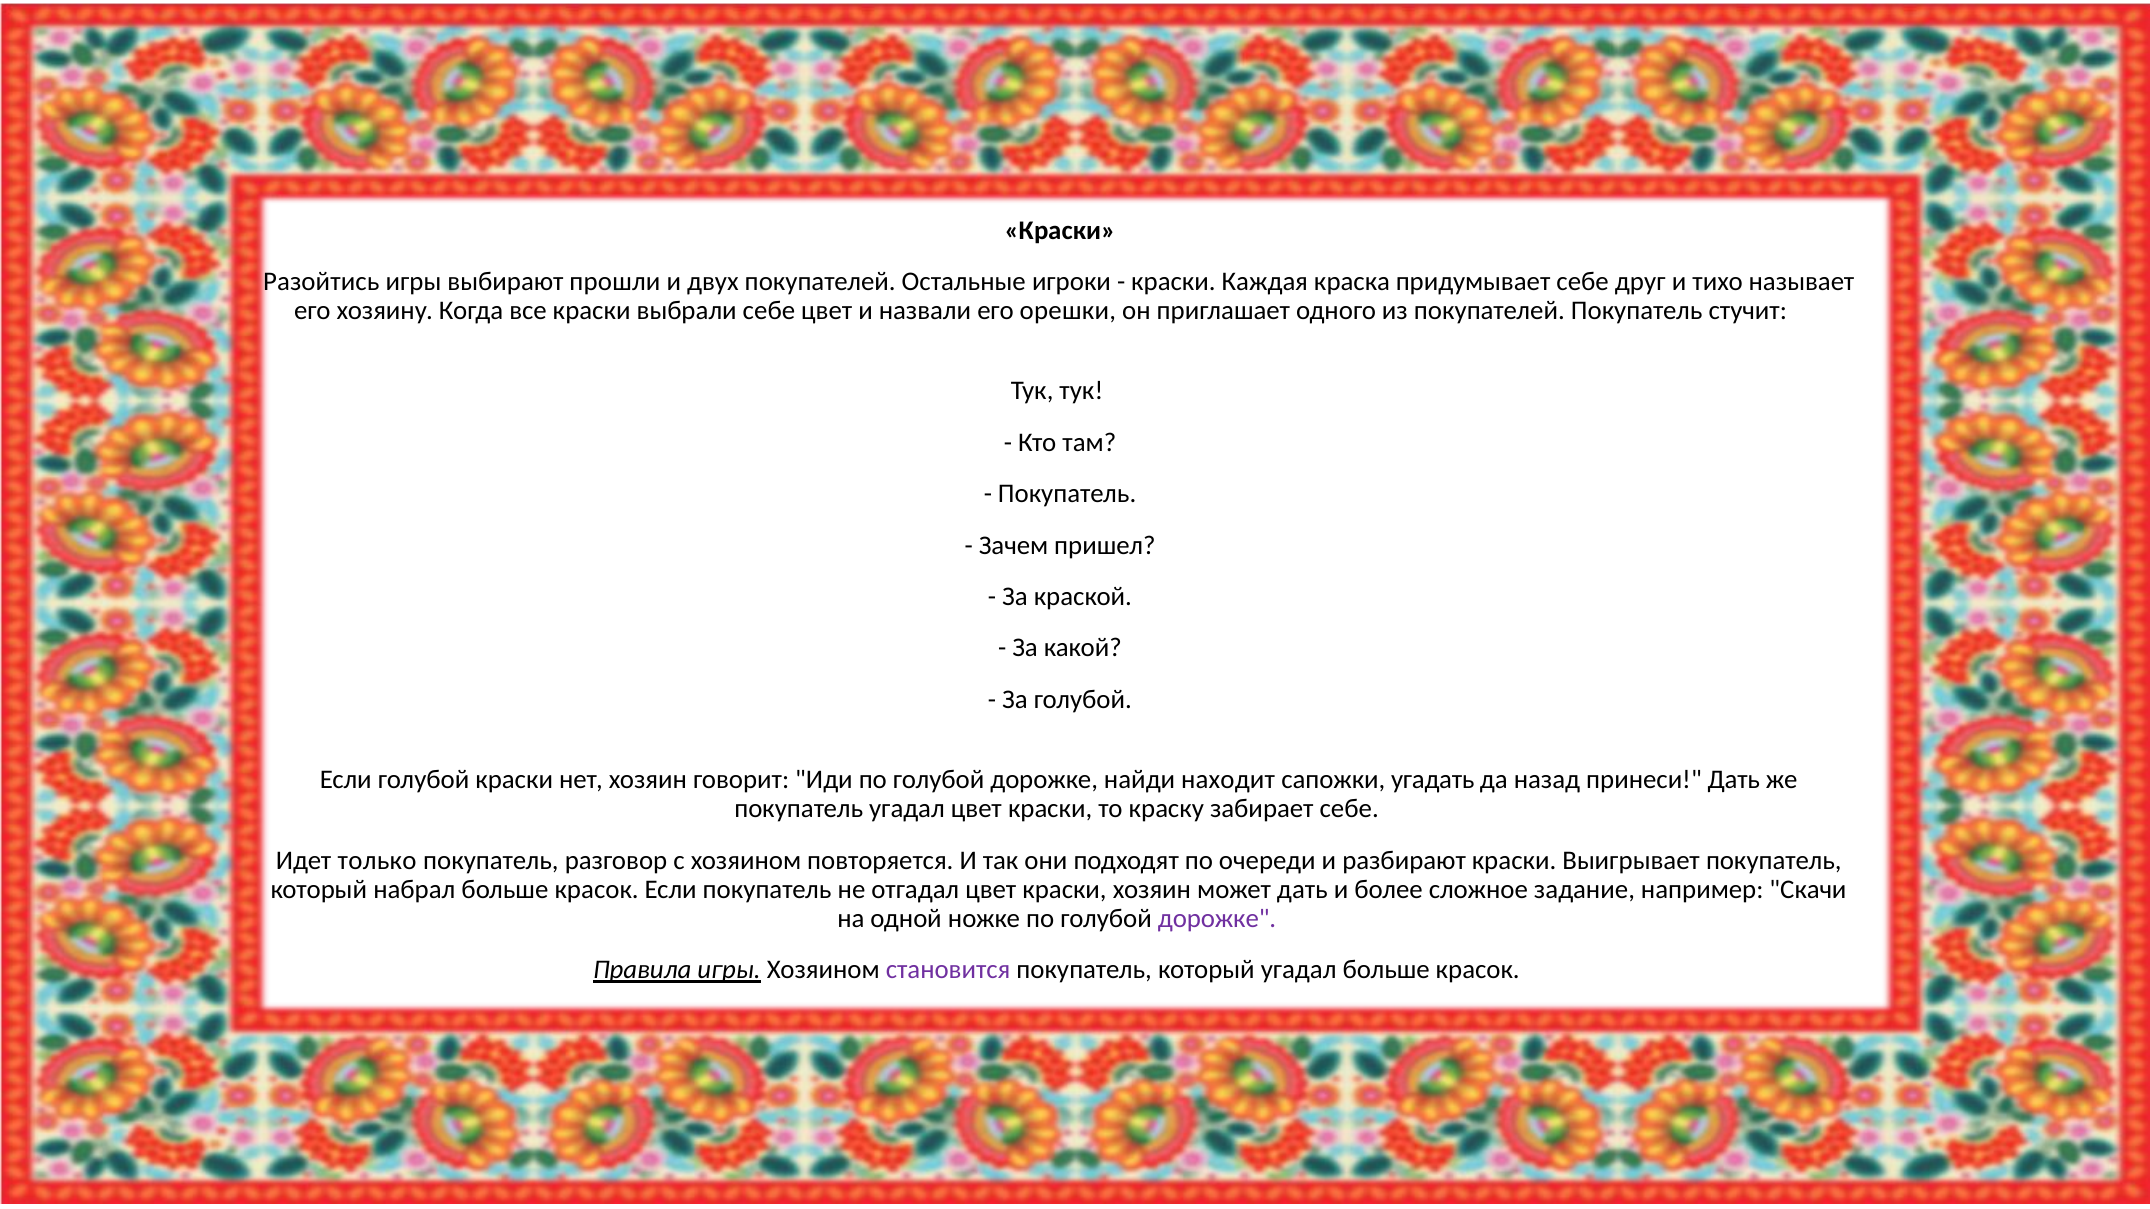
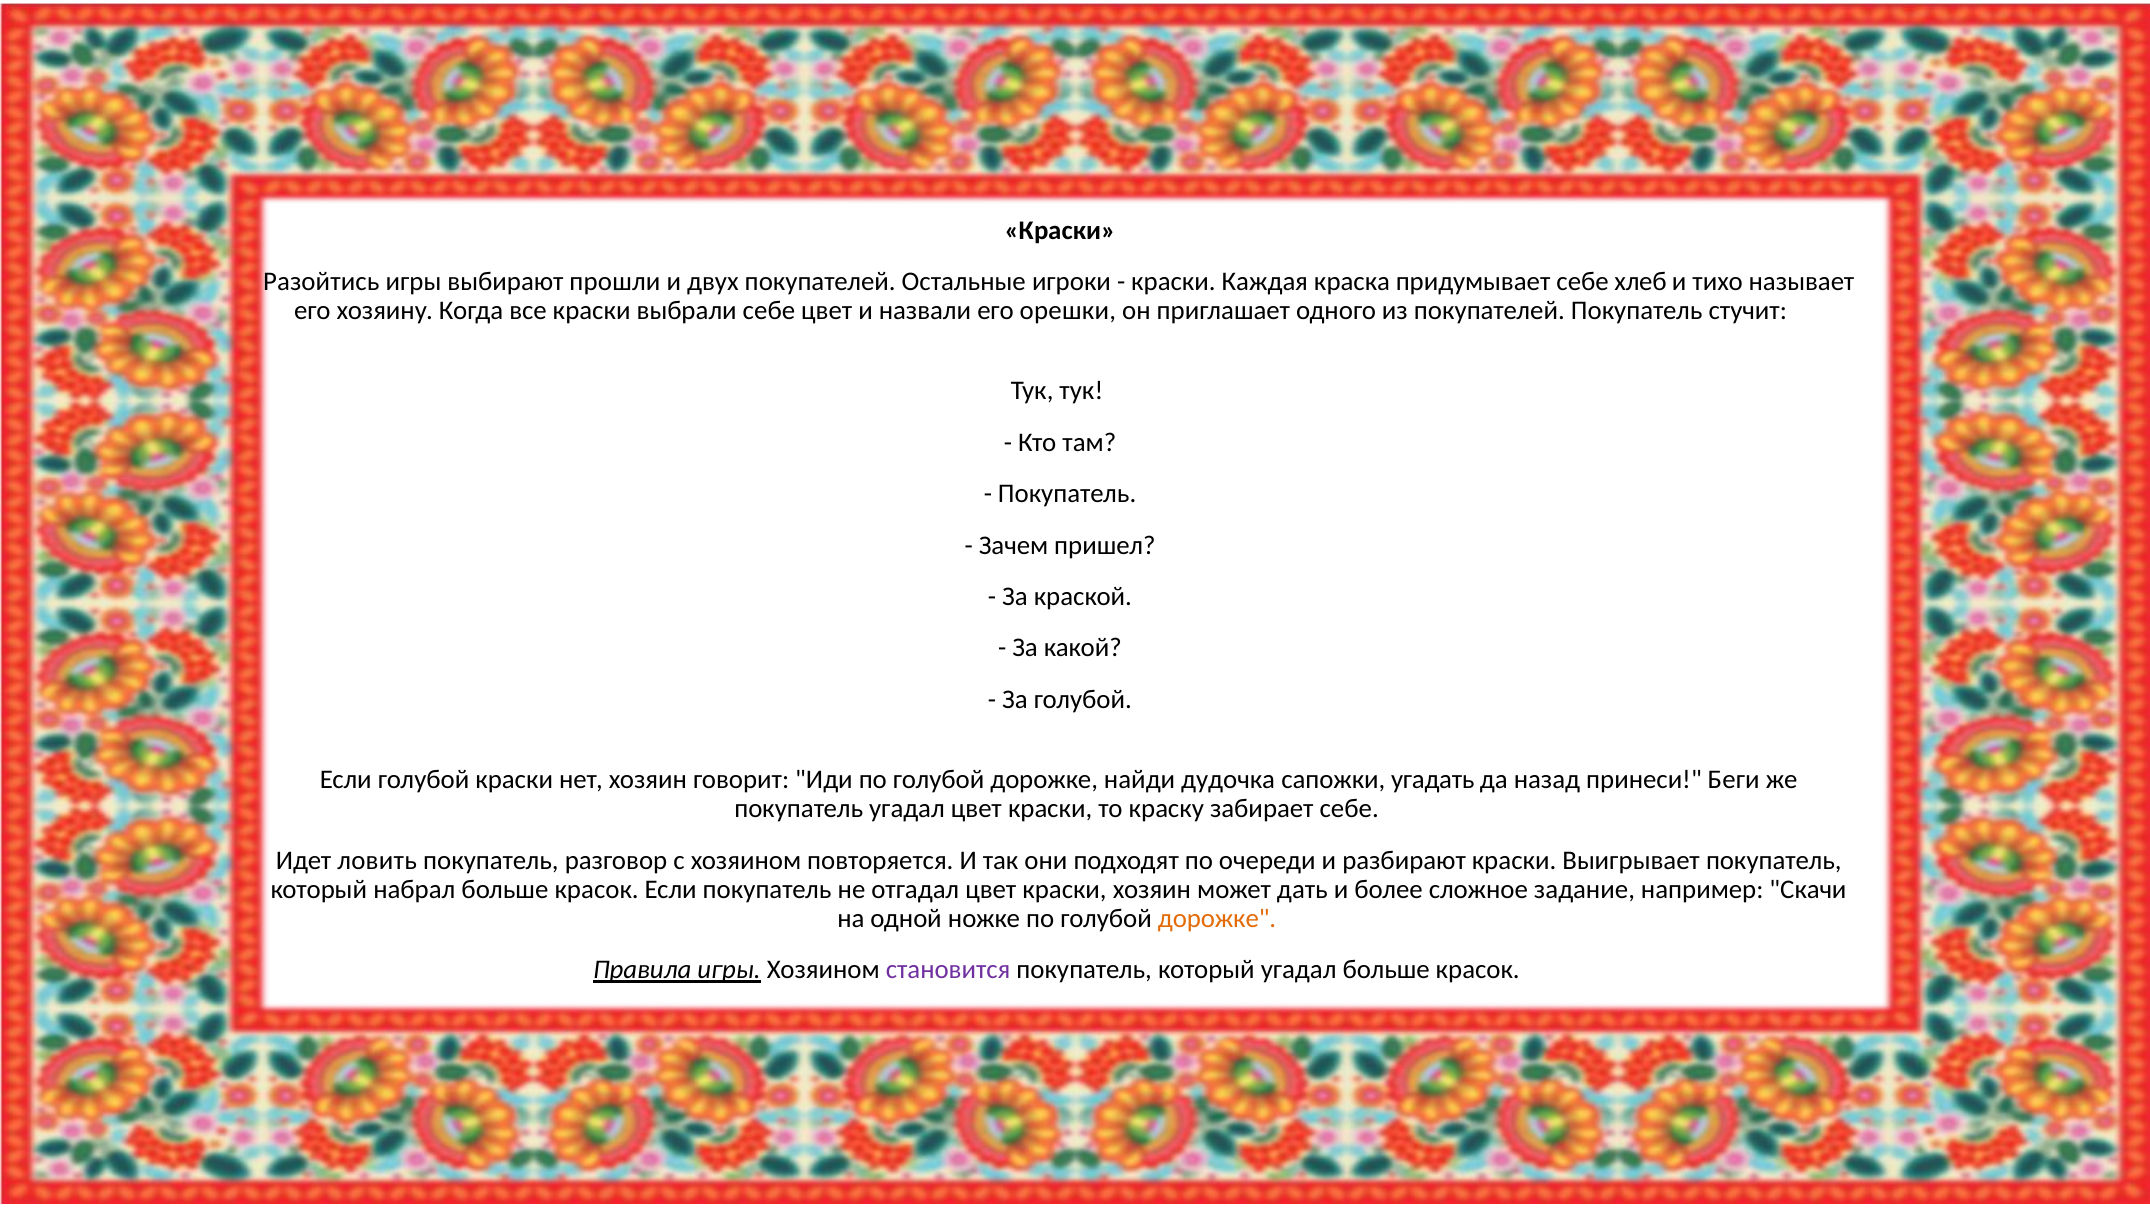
друг: друг -> хлеб
находит: находит -> дудочка
принеси Дать: Дать -> Беги
только: только -> ловить
дорожке at (1217, 919) colour: purple -> orange
